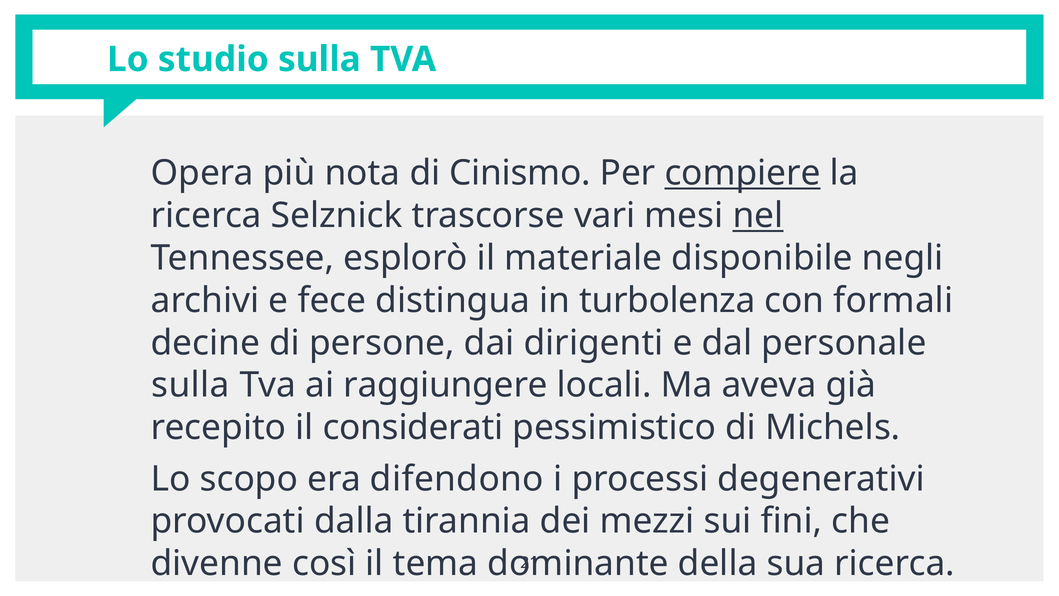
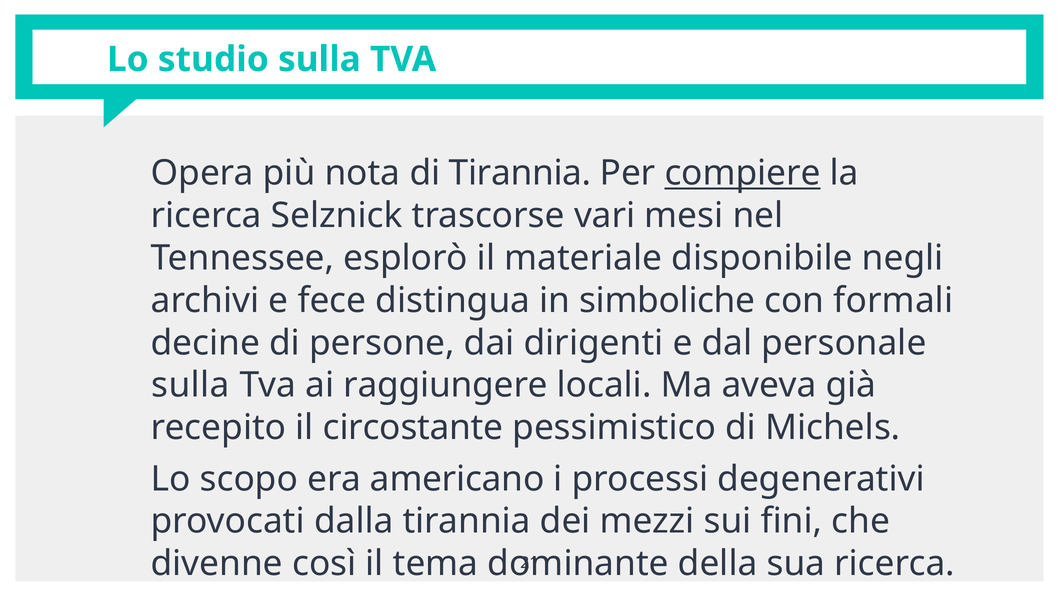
di Cinismo: Cinismo -> Tirannia
nel underline: present -> none
turbolenza: turbolenza -> simboliche
considerati: considerati -> circostante
difendono: difendono -> americano
